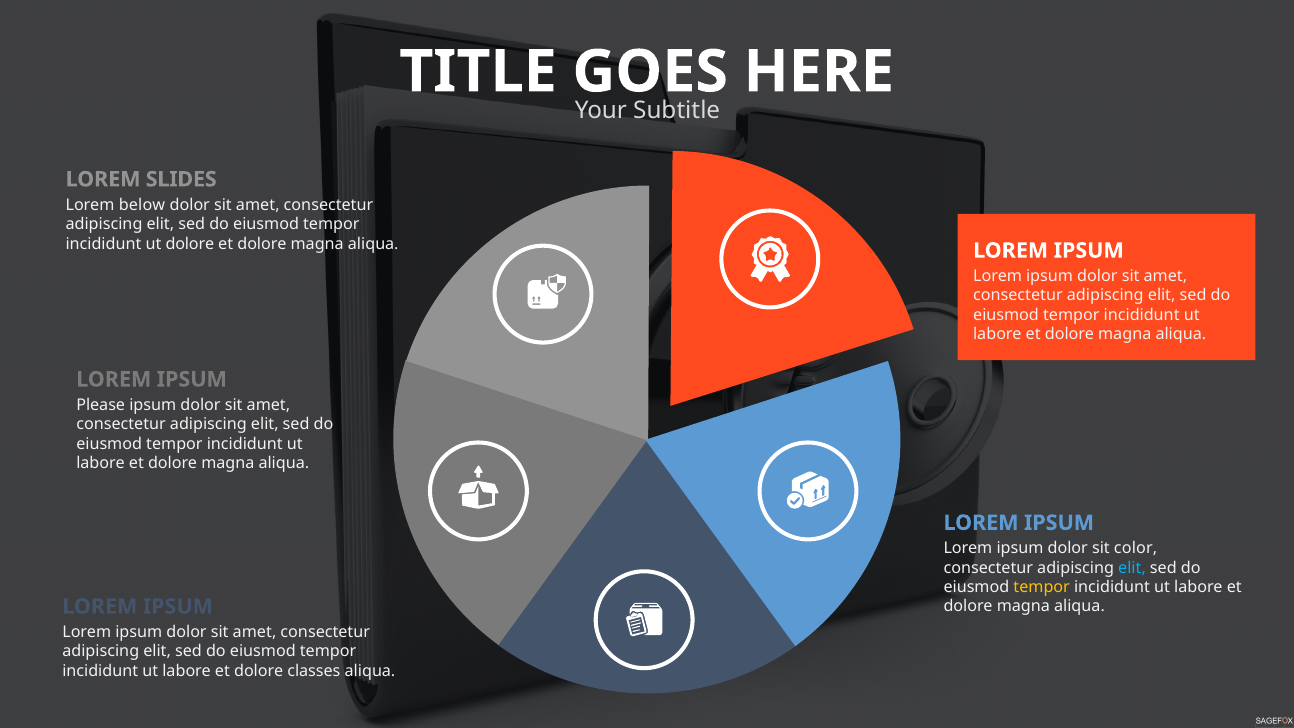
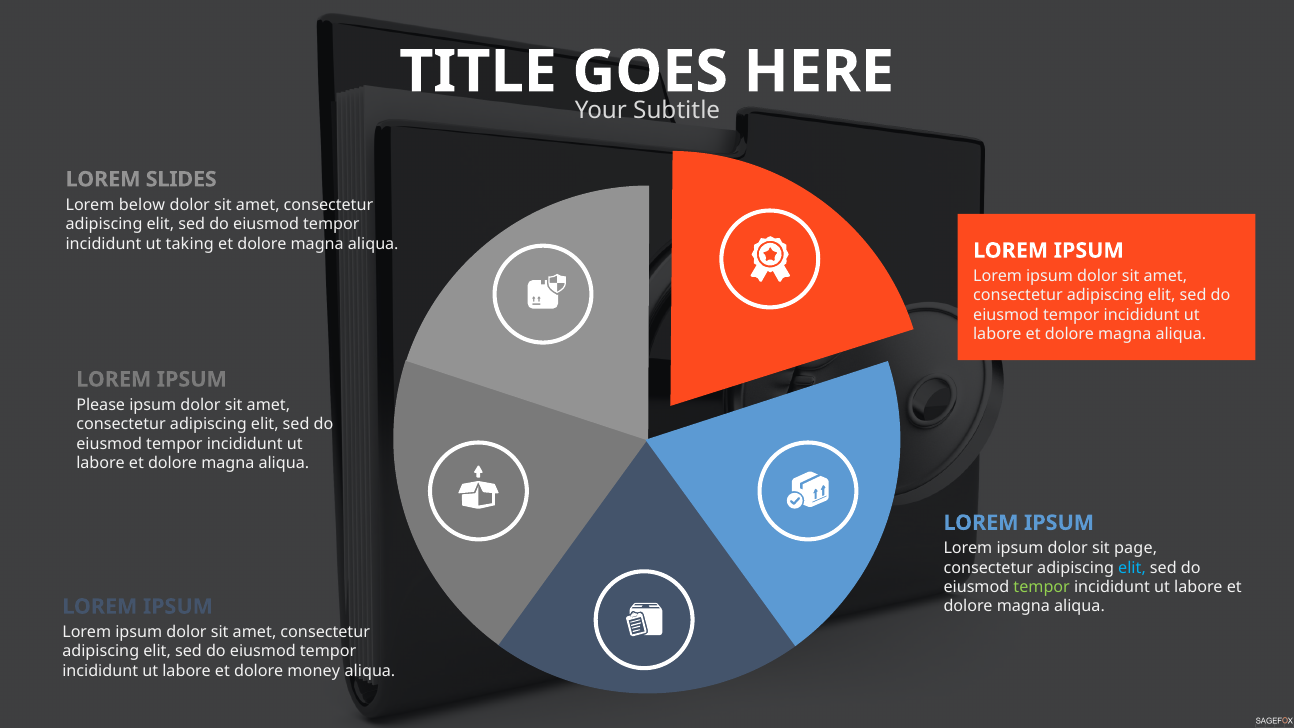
ut dolore: dolore -> taking
color: color -> page
tempor at (1042, 587) colour: yellow -> light green
classes: classes -> money
